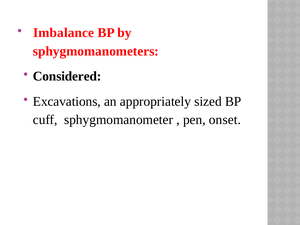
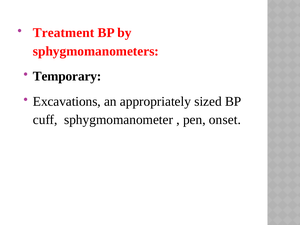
Imbalance: Imbalance -> Treatment
Considered: Considered -> Temporary
